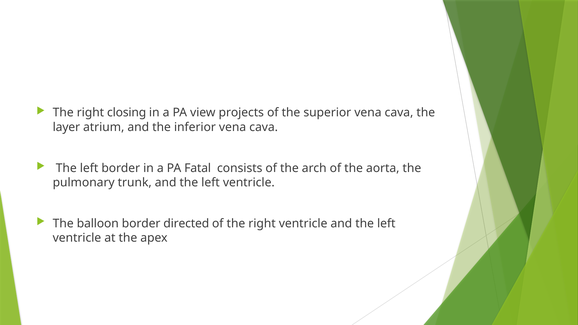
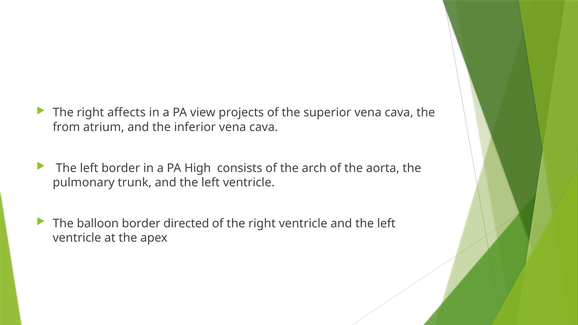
closing: closing -> affects
layer: layer -> from
Fatal: Fatal -> High
